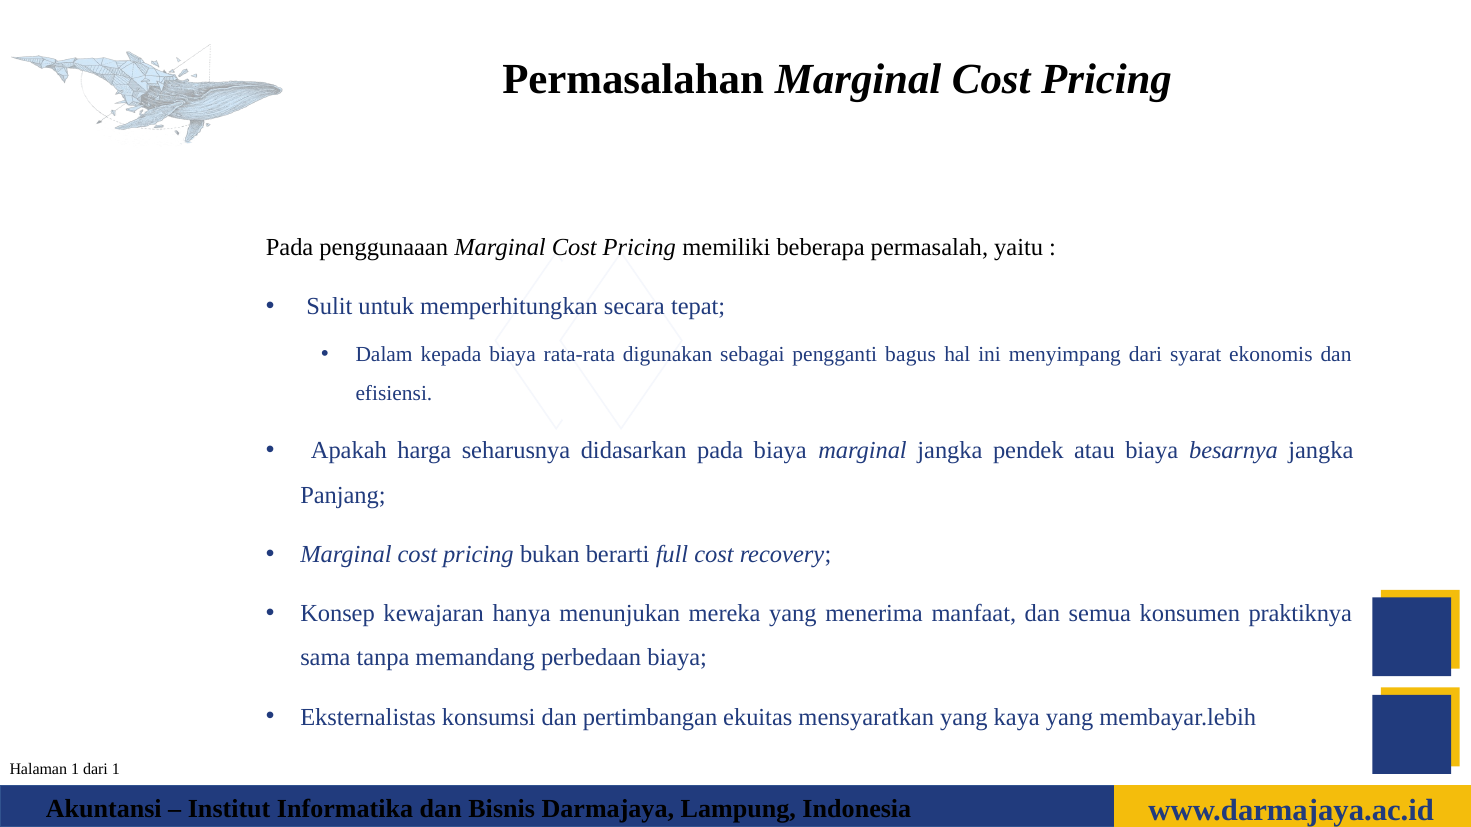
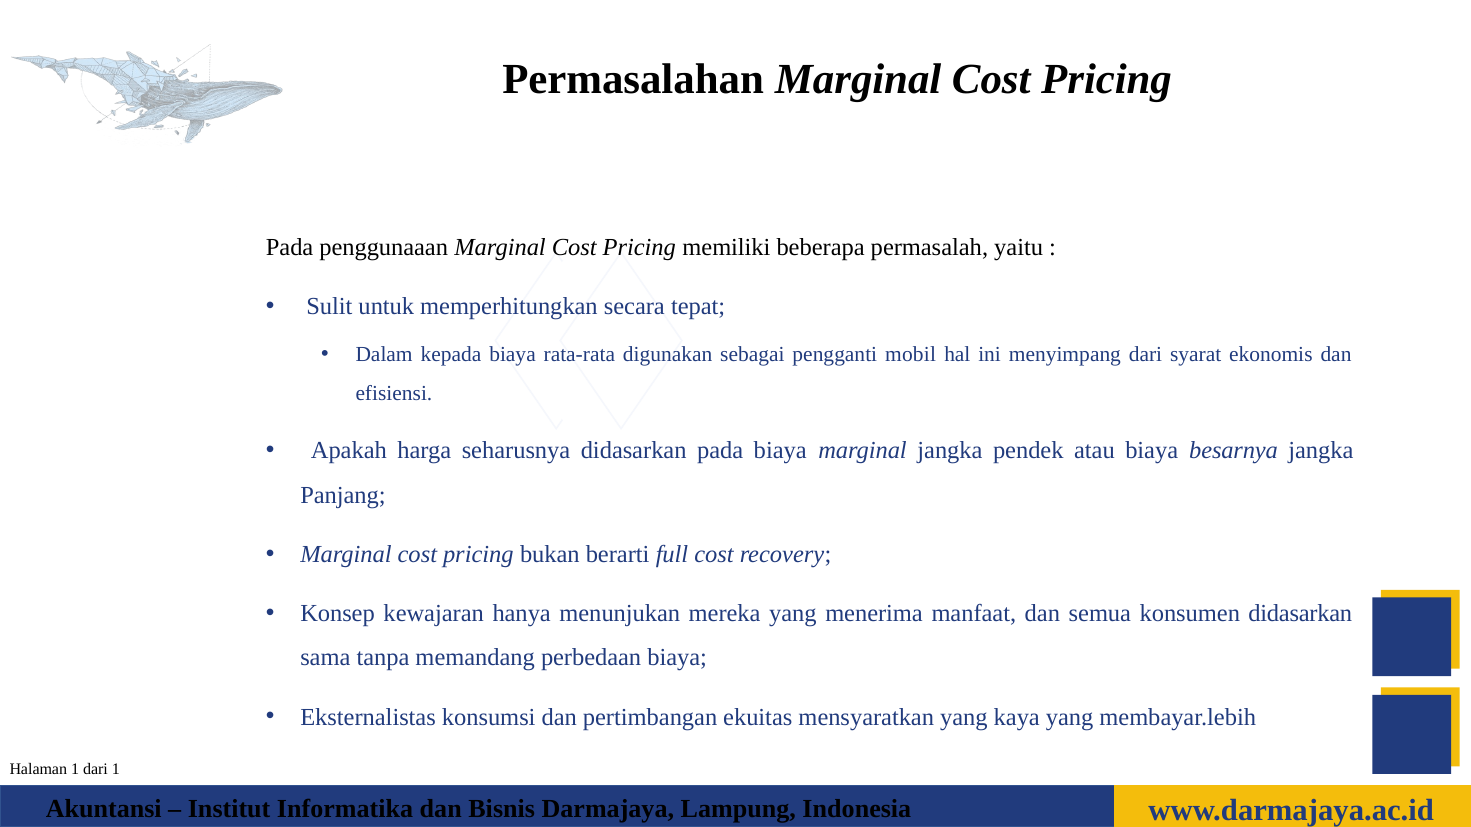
bagus: bagus -> mobil
konsumen praktiknya: praktiknya -> didasarkan
